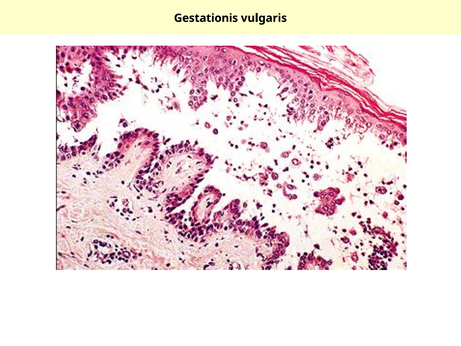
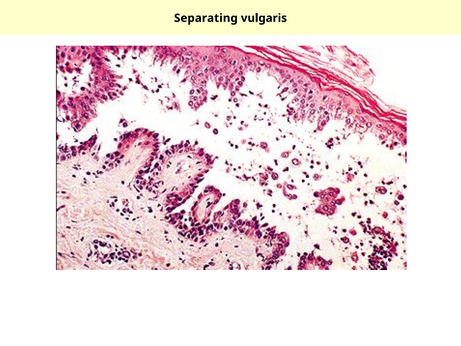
Gestationis at (206, 18): Gestationis -> Separating
